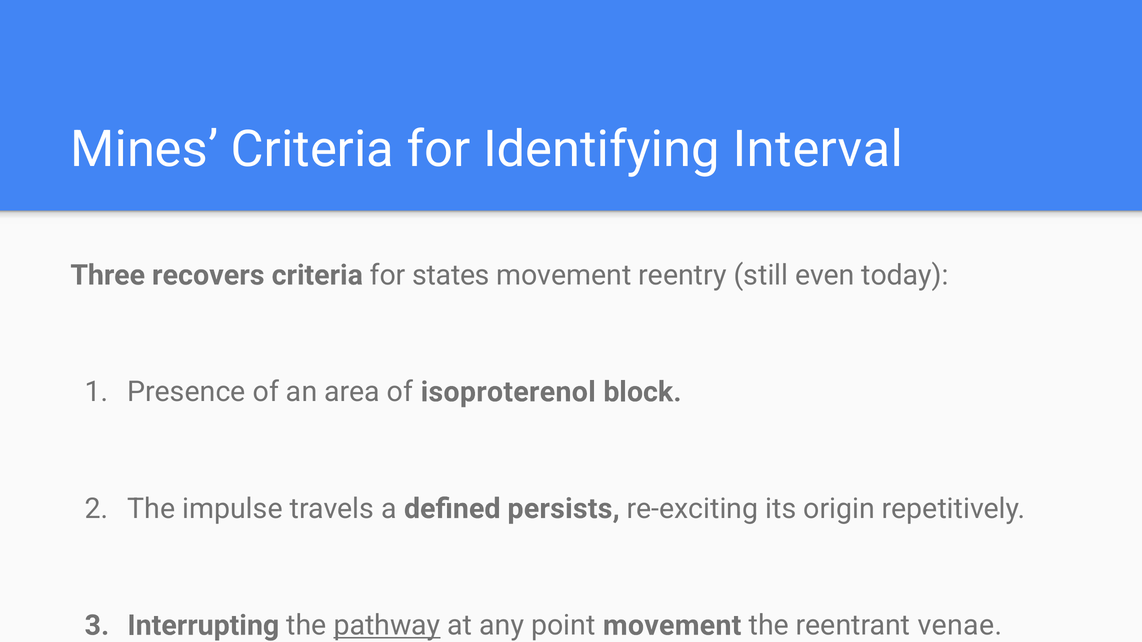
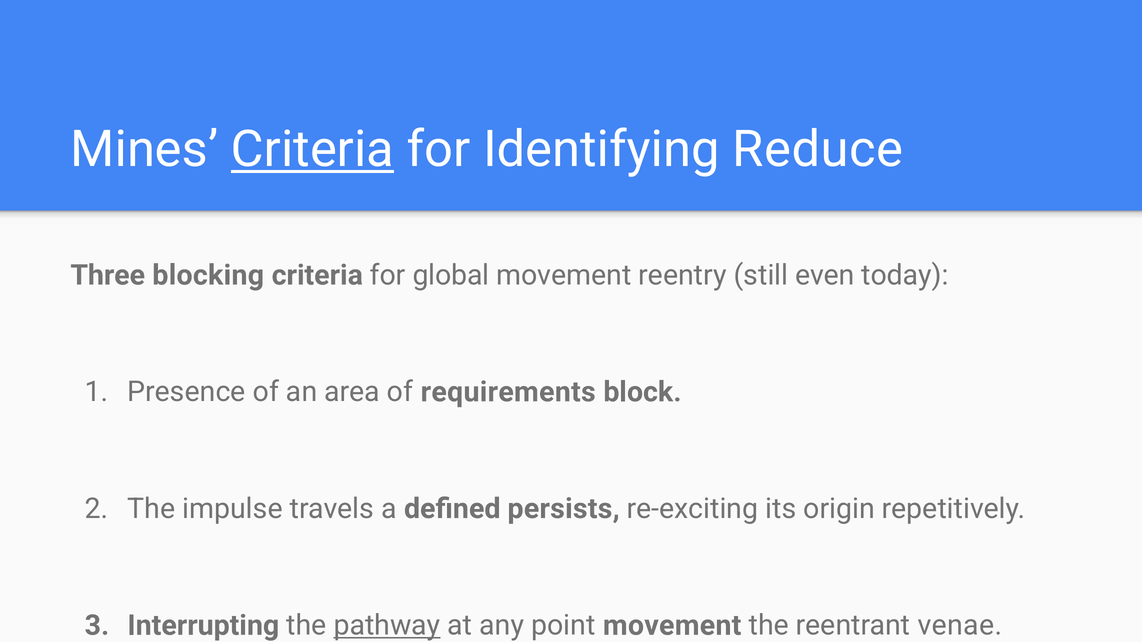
Criteria at (312, 150) underline: none -> present
Interval: Interval -> Reduce
recovers: recovers -> blocking
states: states -> global
isoproterenol: isoproterenol -> requirements
